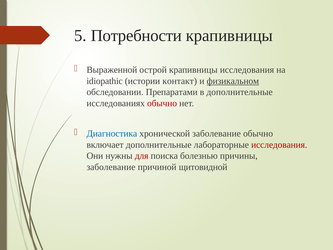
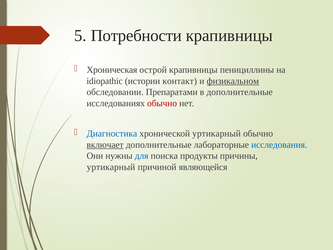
Выраженной: Выраженной -> Хроническая
крапивницы исследования: исследования -> пенициллины
хронической заболевание: заболевание -> уртикарный
включает underline: none -> present
исследования at (279, 145) colour: red -> blue
для colour: red -> blue
болезнью: болезнью -> продукты
заболевание at (111, 167): заболевание -> уртикарный
щитовидной: щитовидной -> являющейся
